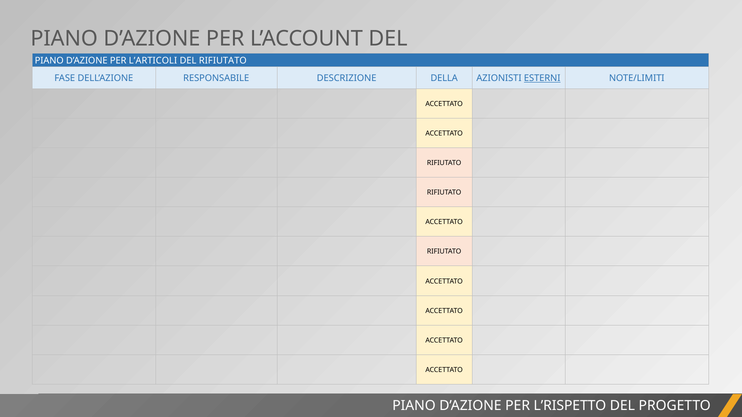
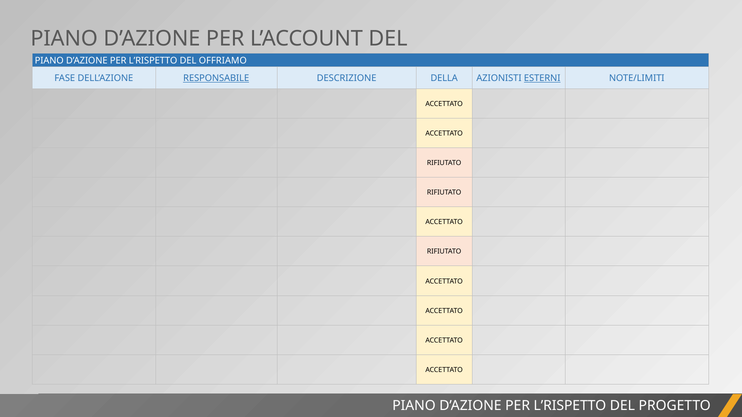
L’ARTICOLI at (153, 61): L’ARTICOLI -> L’RISPETTO
DEL RIFIUTATO: RIFIUTATO -> OFFRIAMO
RESPONSABILE underline: none -> present
